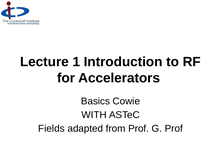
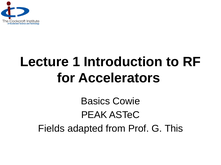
WITH: WITH -> PEAK
G Prof: Prof -> This
